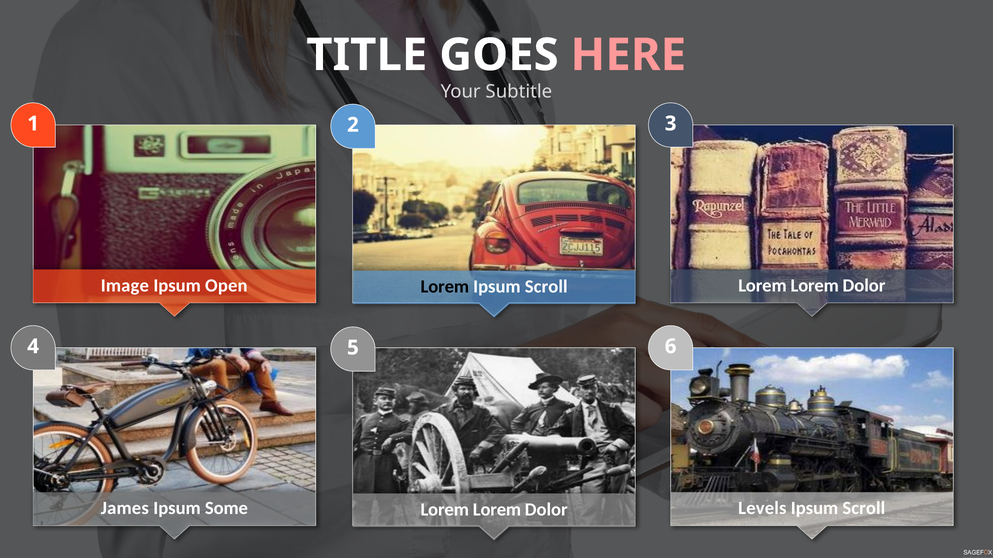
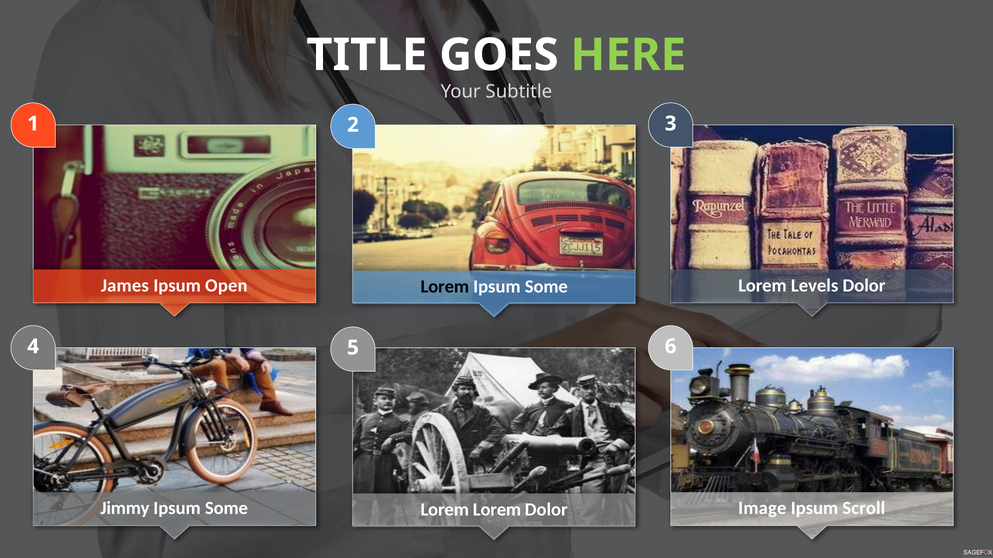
HERE colour: pink -> light green
Image: Image -> James
Lorem at (815, 286): Lorem -> Levels
Scroll at (546, 287): Scroll -> Some
James: James -> Jimmy
Levels: Levels -> Image
